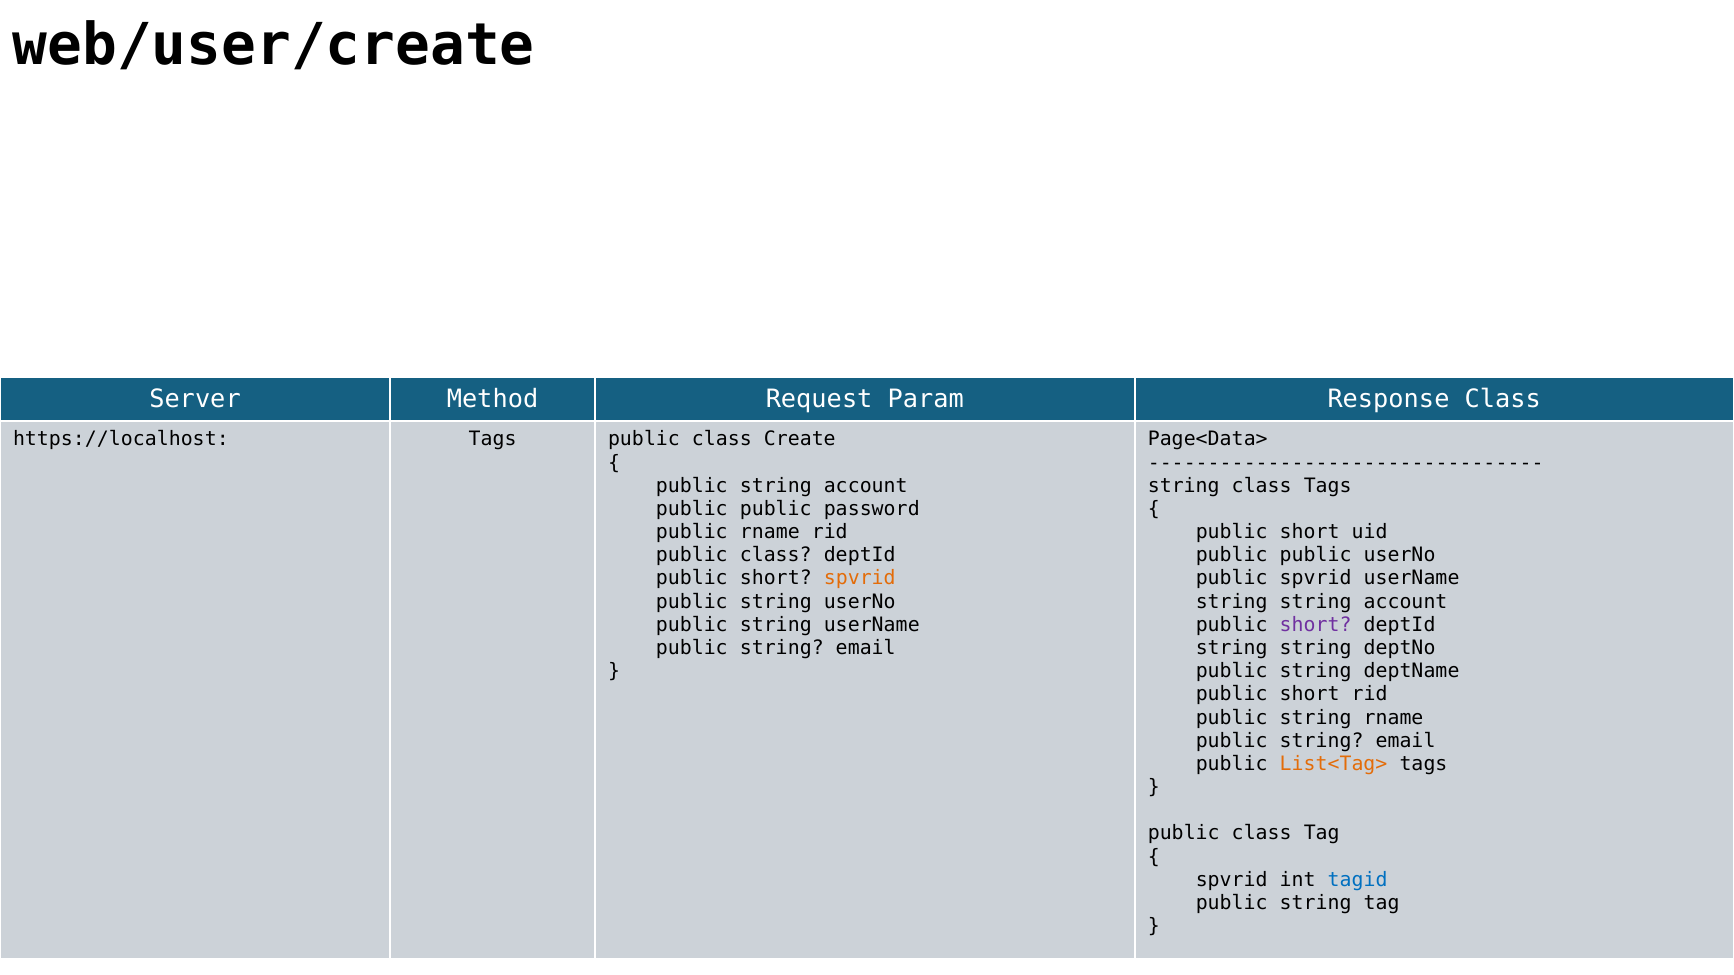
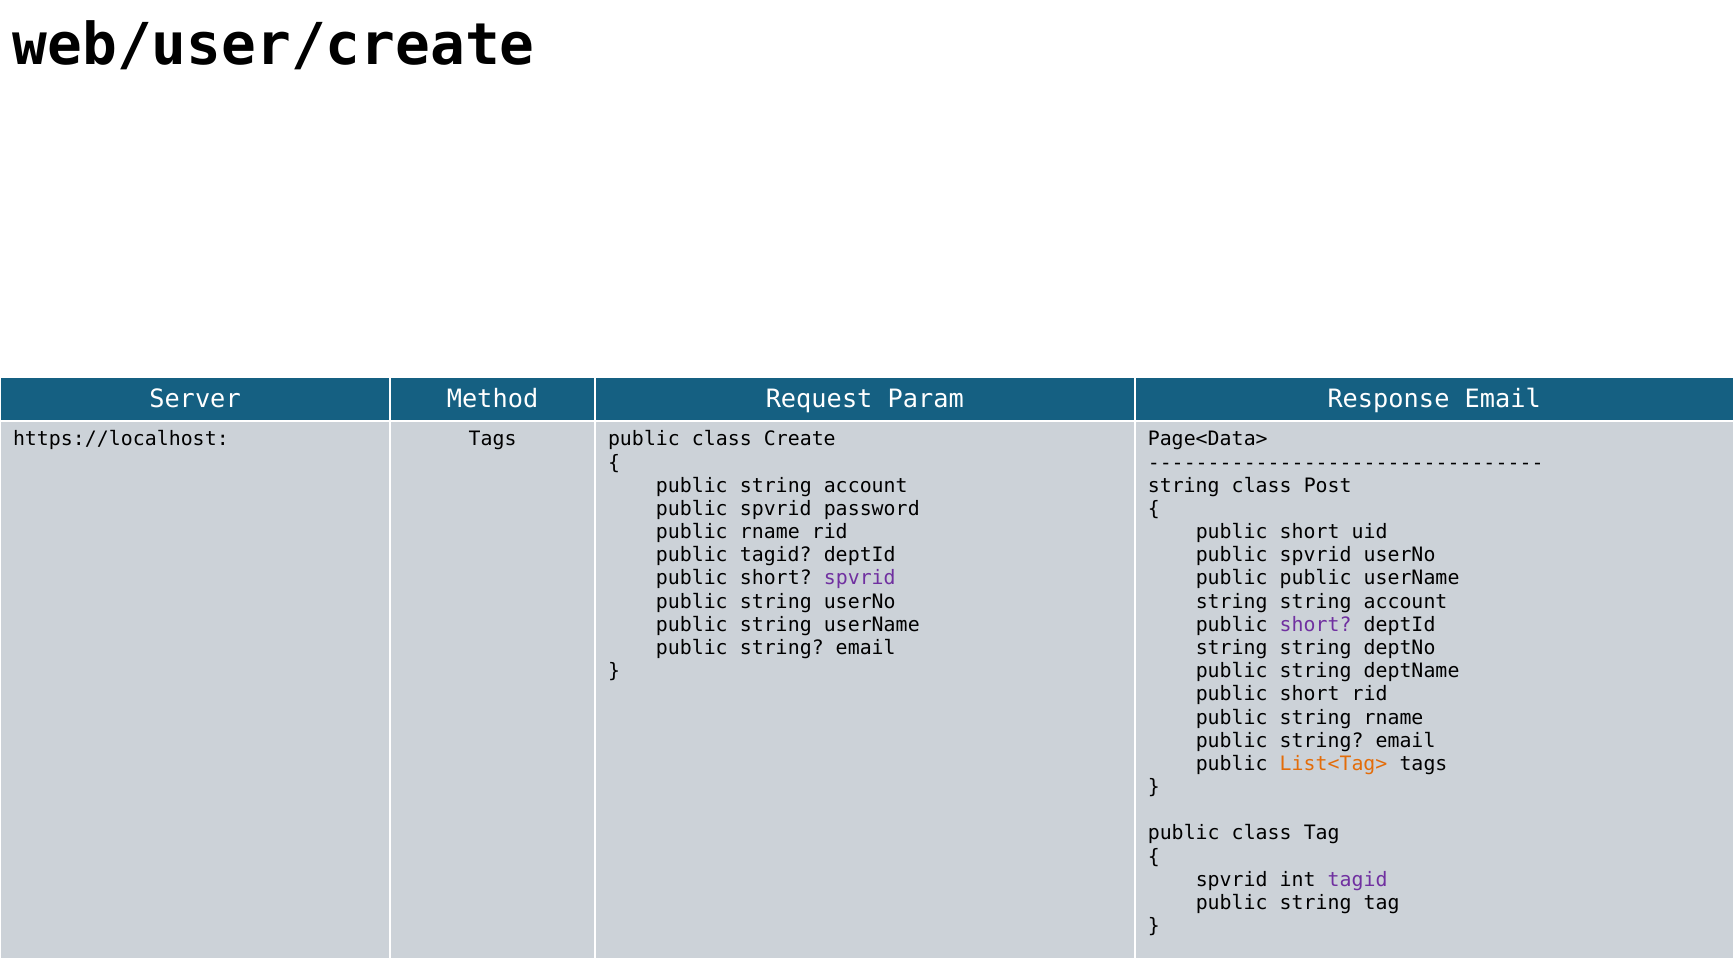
Response Class: Class -> Email
class Tags: Tags -> Post
public at (776, 509): public -> spvrid
class at (776, 555): class -> tagid
public at (1316, 555): public -> spvrid
spvrid at (860, 579) colour: orange -> purple
public spvrid: spvrid -> public
tagid at (1358, 880) colour: blue -> purple
